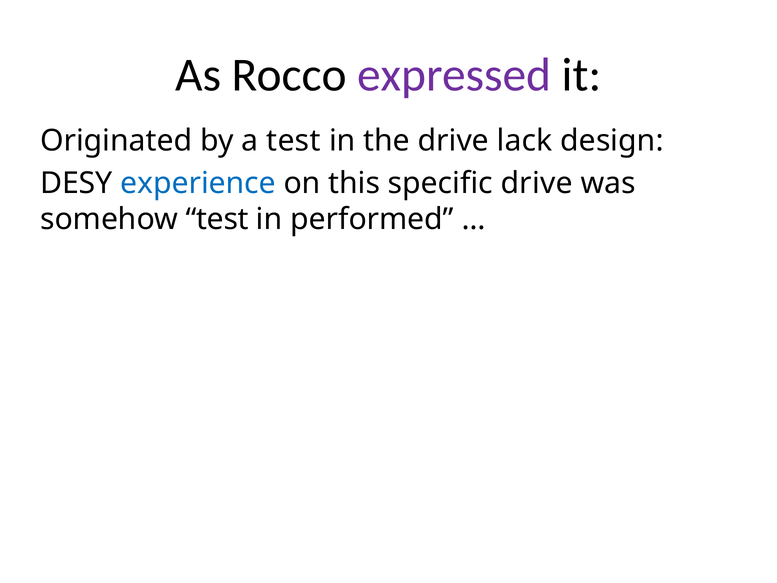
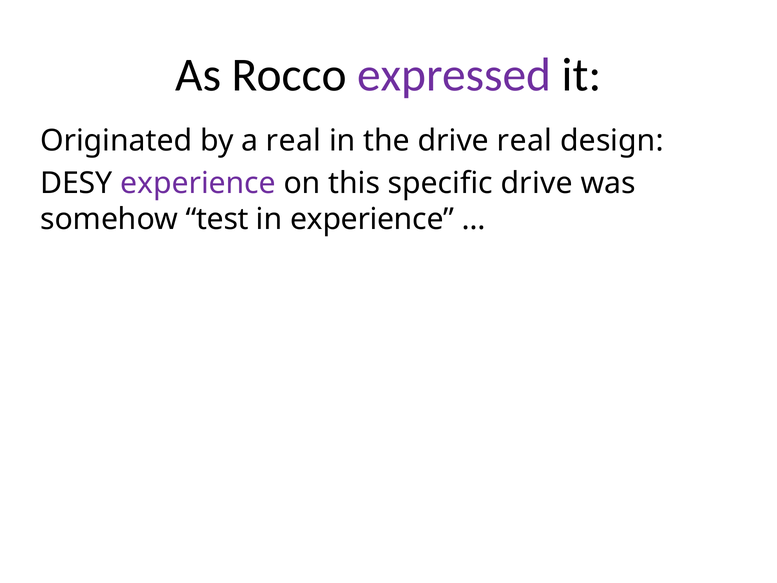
a test: test -> real
drive lack: lack -> real
experience at (198, 183) colour: blue -> purple
in performed: performed -> experience
